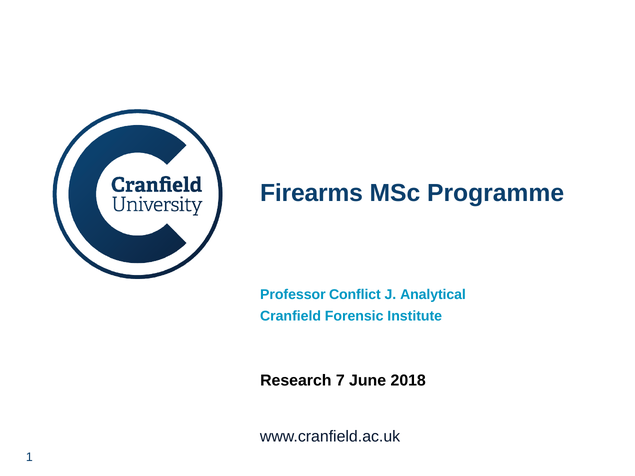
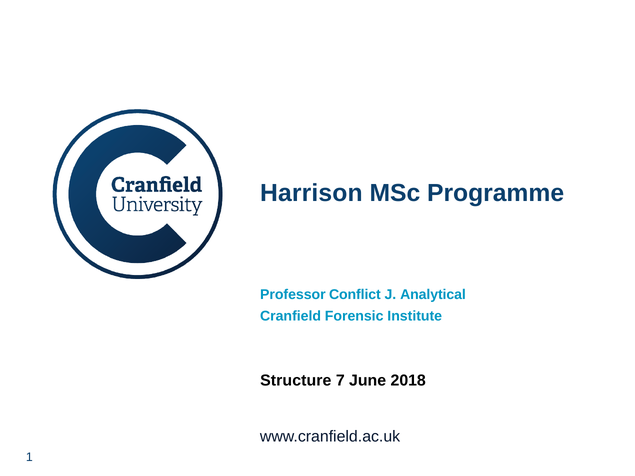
Firearms: Firearms -> Harrison
Research: Research -> Structure
